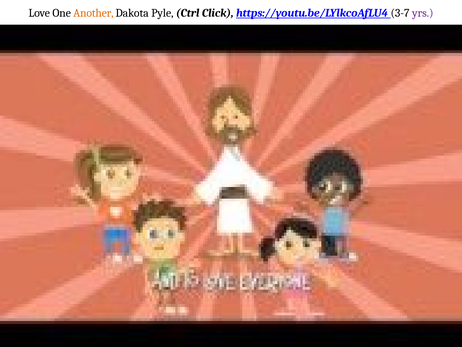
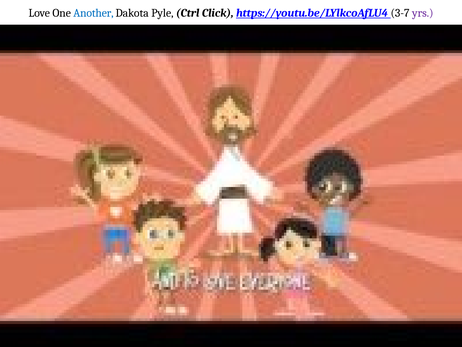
Another colour: orange -> blue
